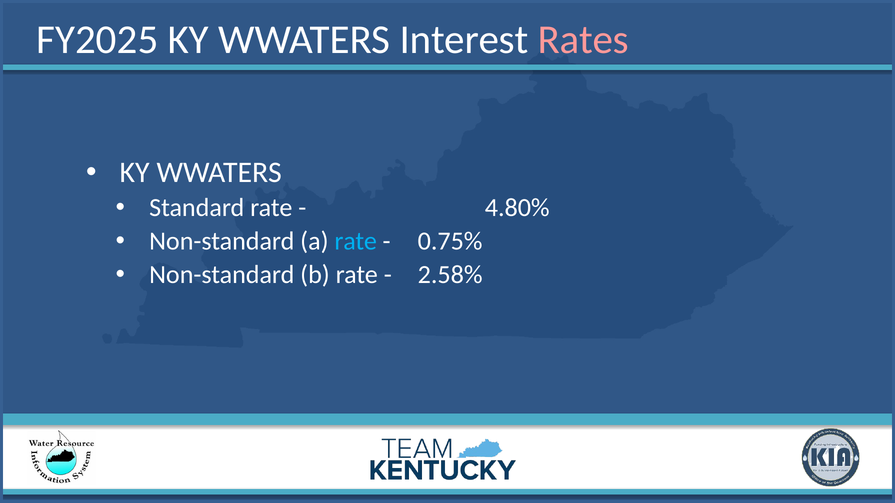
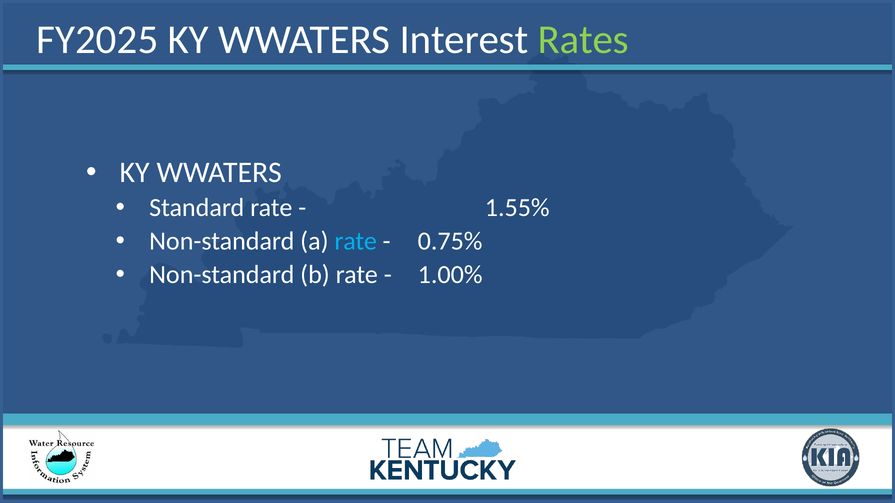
Rates colour: pink -> light green
4.80%: 4.80% -> 1.55%
2.58%: 2.58% -> 1.00%
